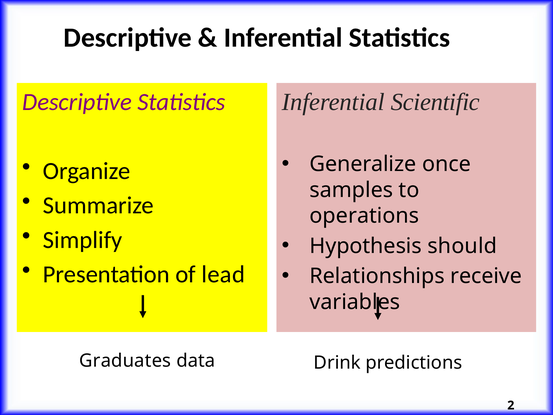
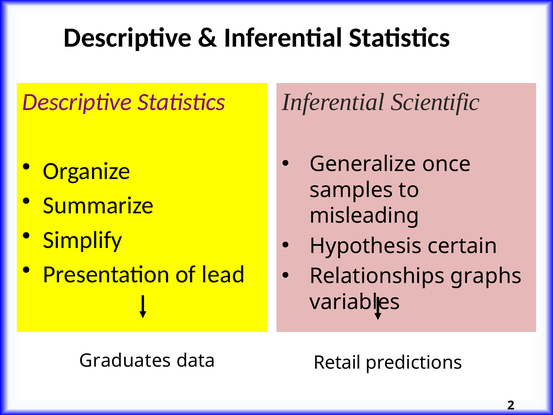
operations: operations -> misleading
should: should -> certain
receive: receive -> graphs
Drink: Drink -> Retail
